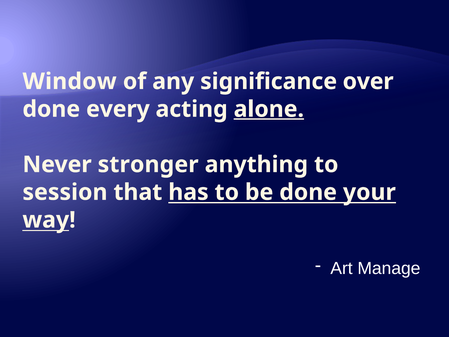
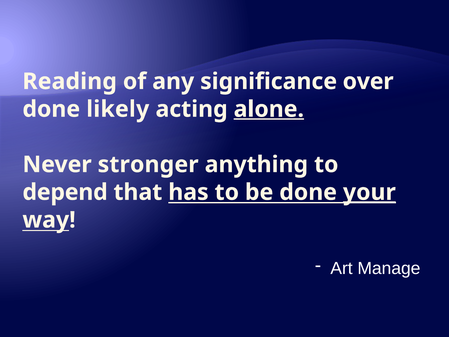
Window: Window -> Reading
every: every -> likely
session: session -> depend
your underline: none -> present
